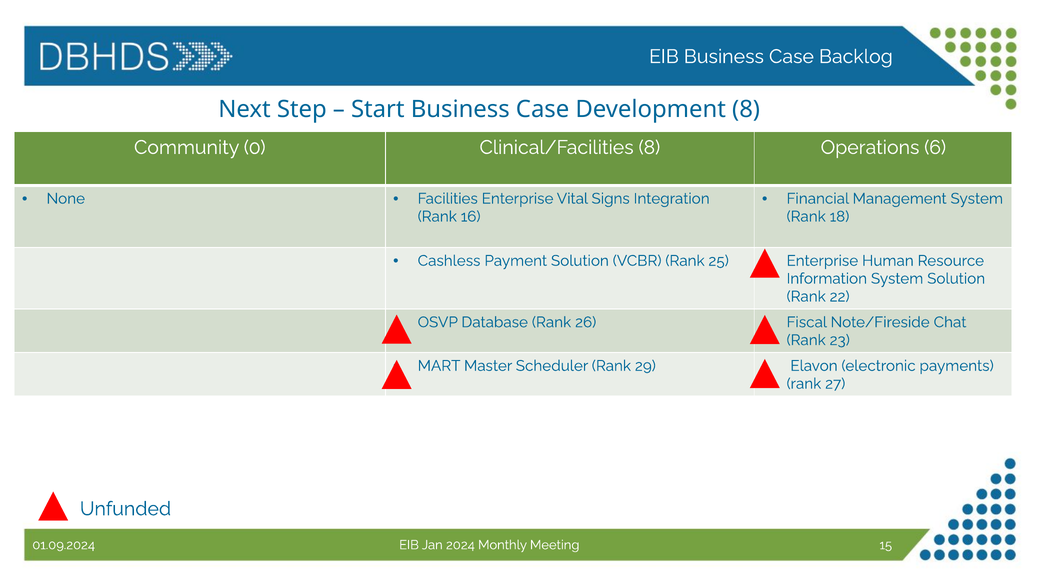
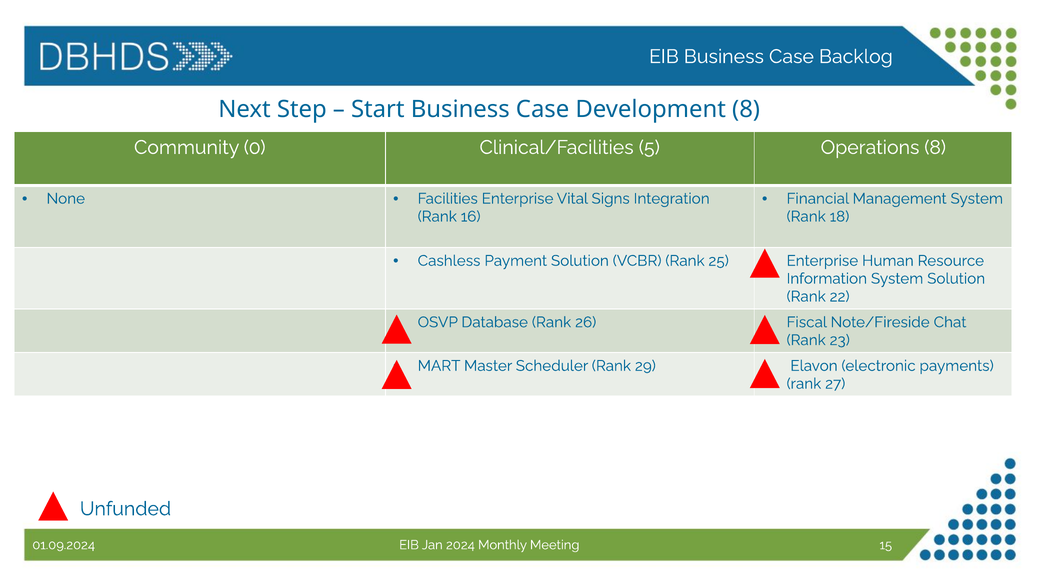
Clinical/Facilities 8: 8 -> 5
Operations 6: 6 -> 8
